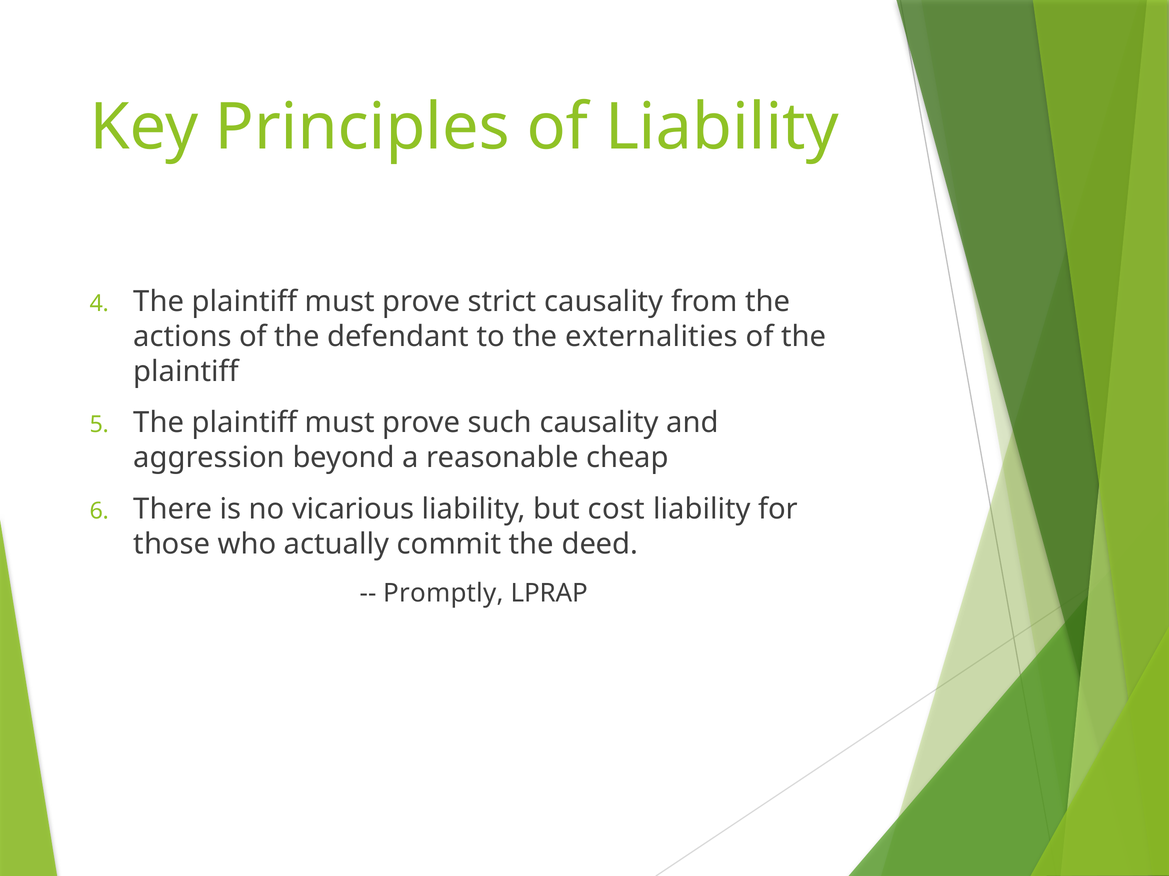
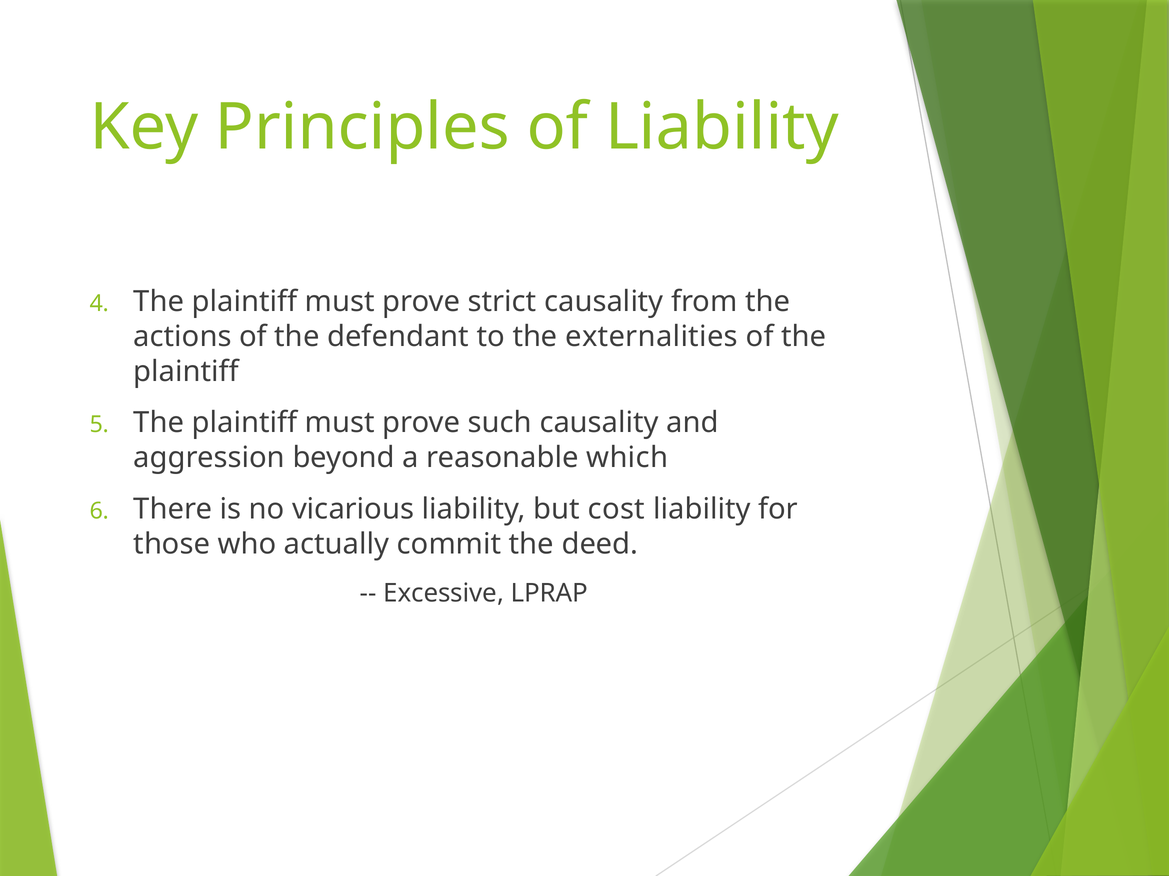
cheap: cheap -> which
Promptly: Promptly -> Excessive
